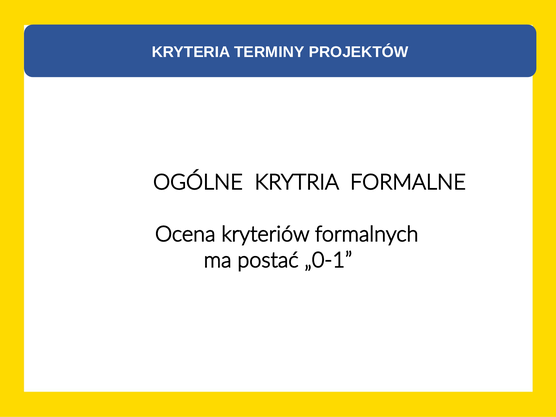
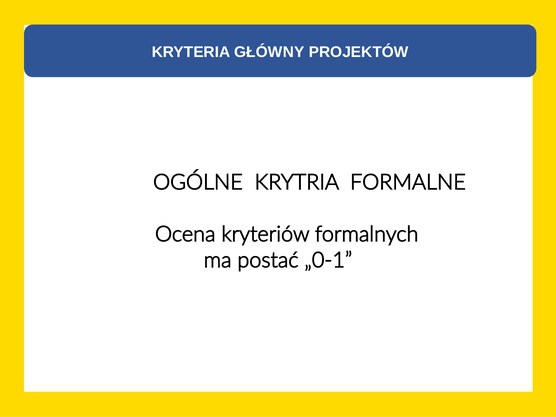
TERMINY: TERMINY -> GŁÓWNY
